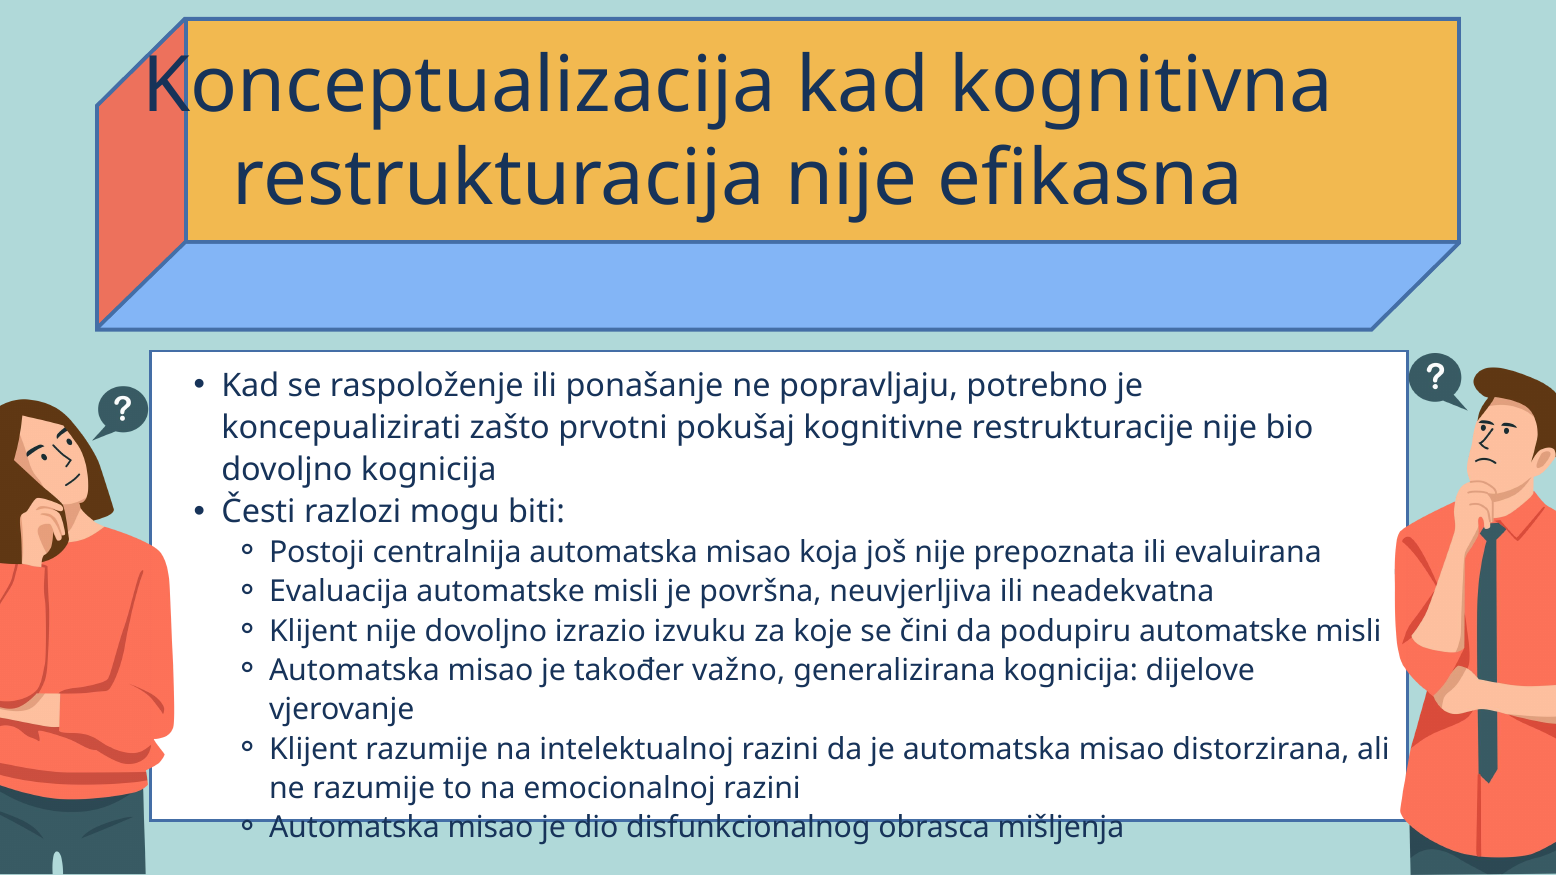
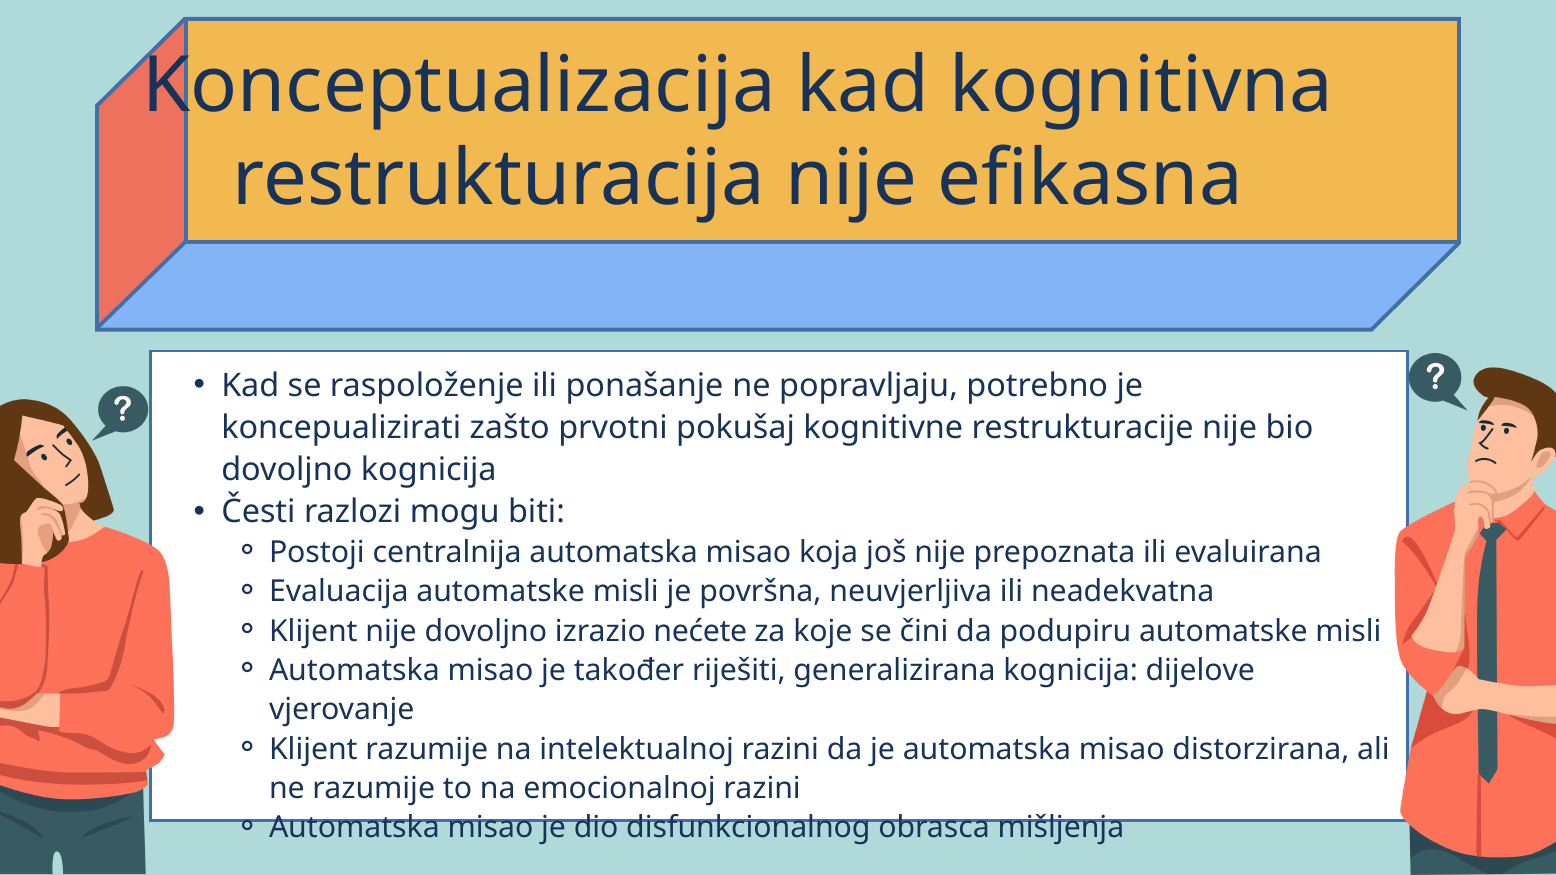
izvuku: izvuku -> nećete
važno: važno -> riješiti
